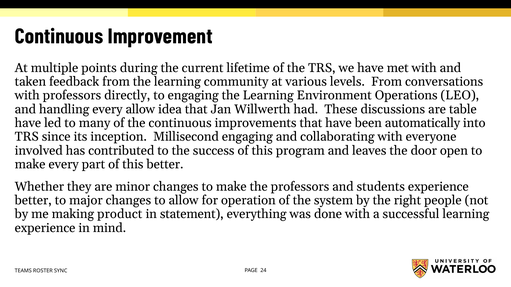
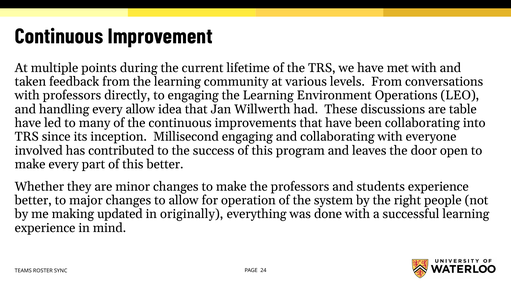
been automatically: automatically -> collaborating
product: product -> updated
statement: statement -> originally
